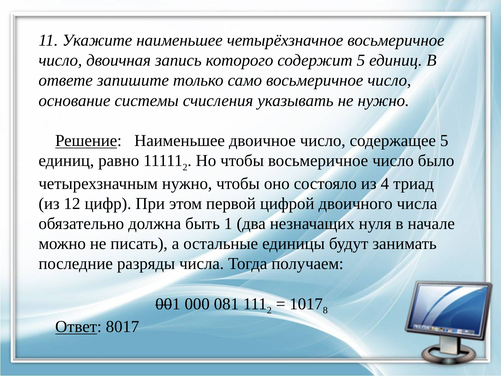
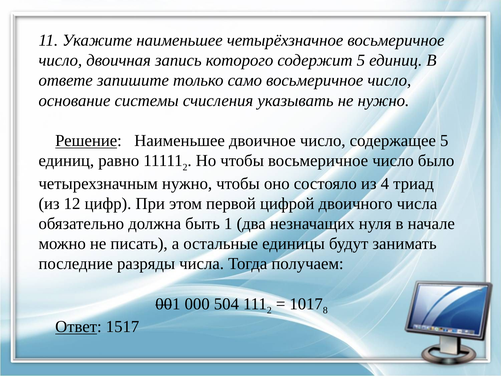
081: 081 -> 504
8017: 8017 -> 1517
